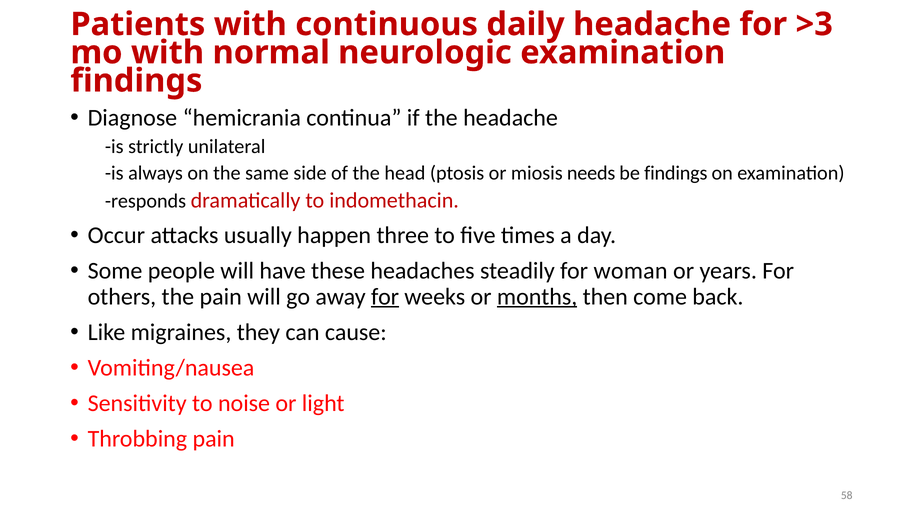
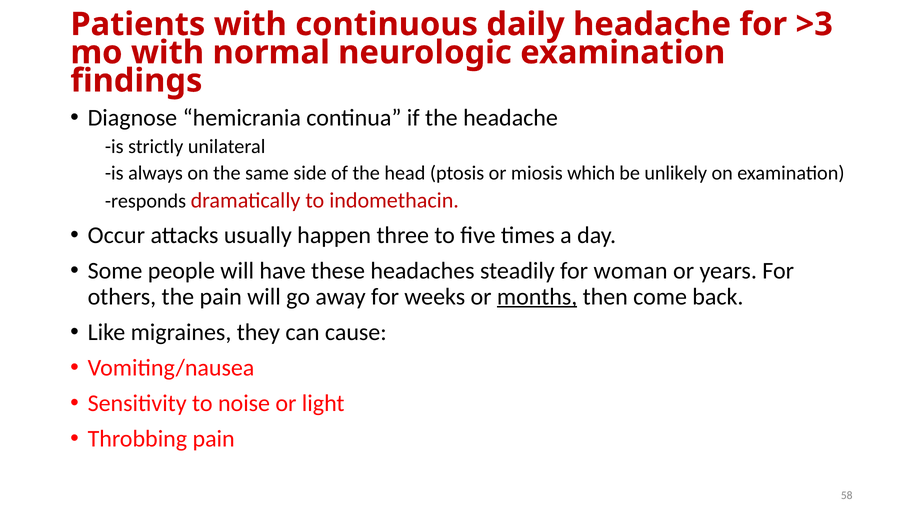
needs: needs -> which
be findings: findings -> unlikely
for at (385, 297) underline: present -> none
